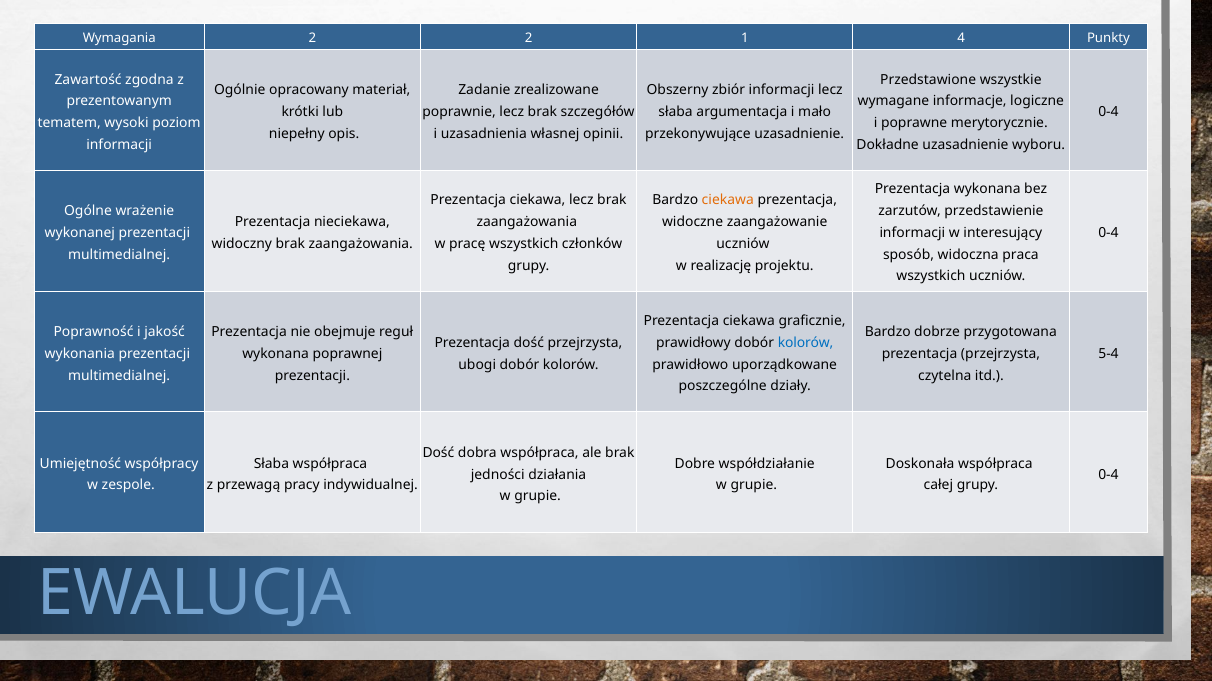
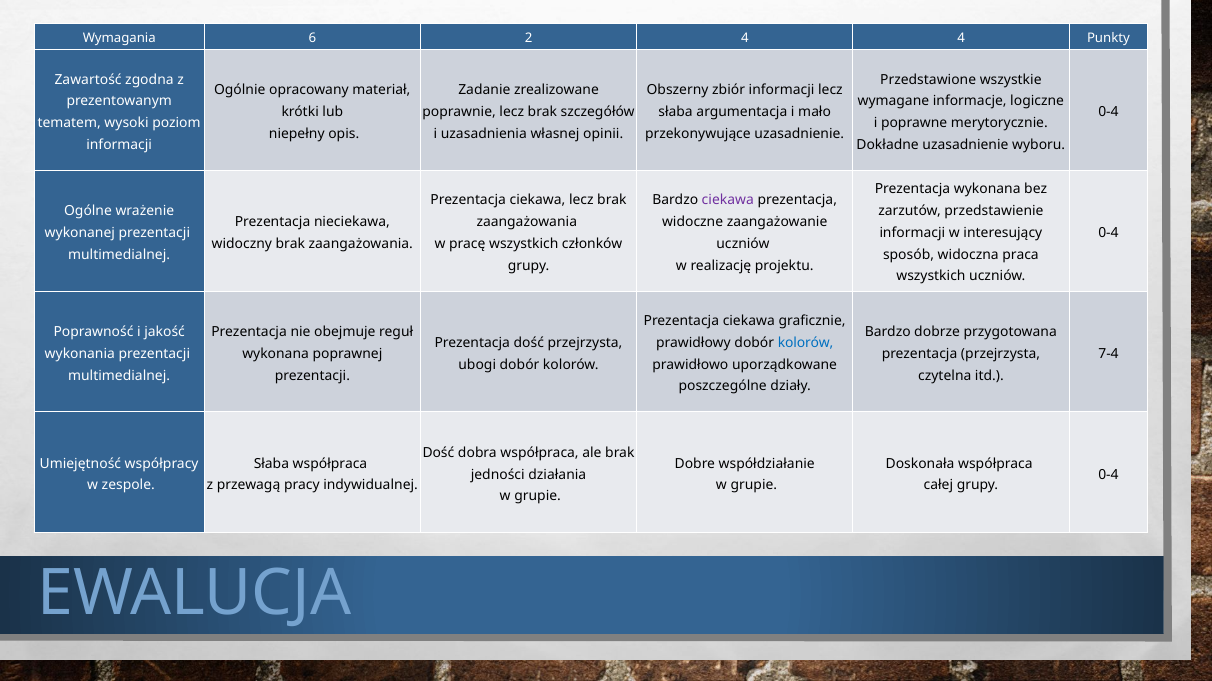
Wymagania 2: 2 -> 6
2 1: 1 -> 4
ciekawa at (728, 200) colour: orange -> purple
5-4: 5-4 -> 7-4
